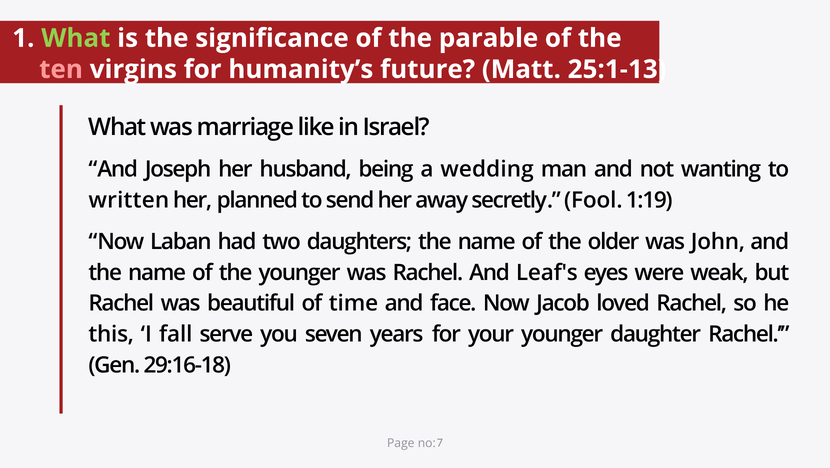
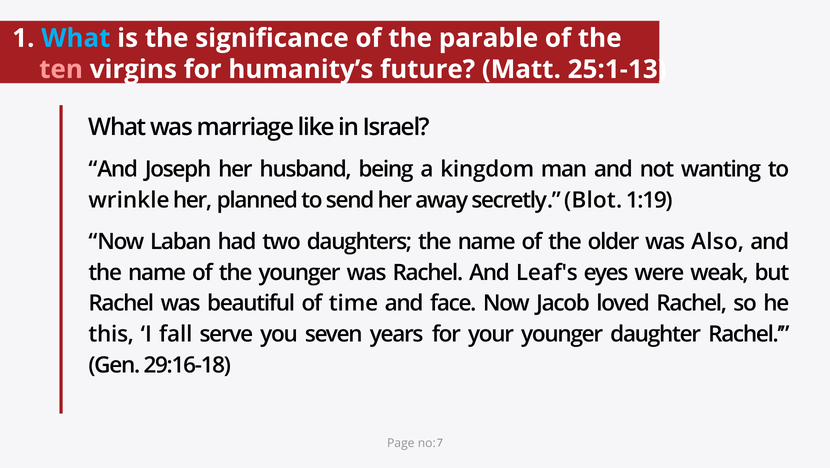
What at (76, 38) colour: light green -> light blue
wedding: wedding -> kingdom
written: written -> wrinkle
Fool: Fool -> Blot
John: John -> Also
